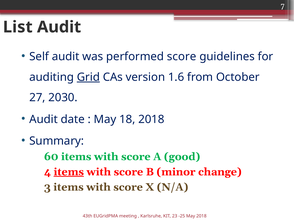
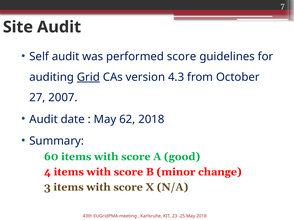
List: List -> Site
1.6: 1.6 -> 4.3
2030: 2030 -> 2007
18: 18 -> 62
items at (69, 172) underline: present -> none
